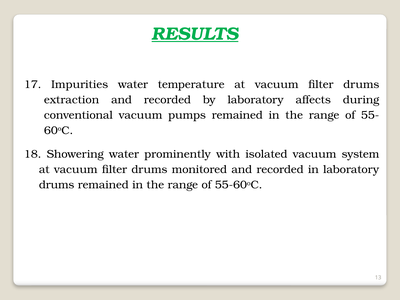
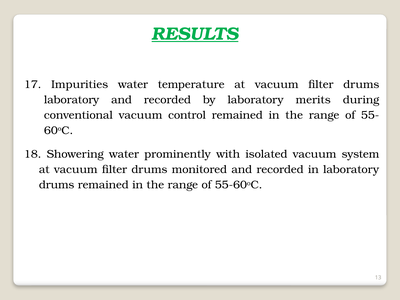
extraction at (72, 100): extraction -> laboratory
affects: affects -> merits
pumps: pumps -> control
